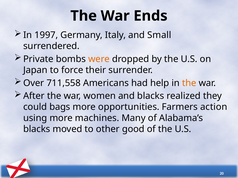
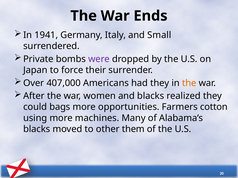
1997: 1997 -> 1941
were colour: orange -> purple
711,558: 711,558 -> 407,000
had help: help -> they
action: action -> cotton
good: good -> them
